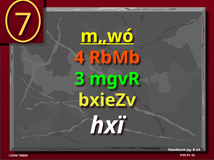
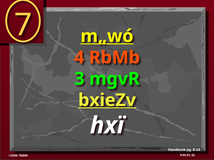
bxieZv underline: none -> present
